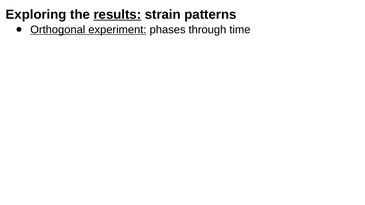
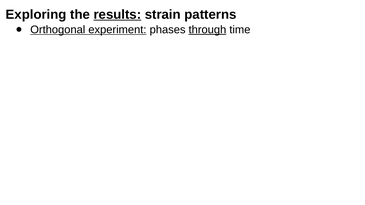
through underline: none -> present
